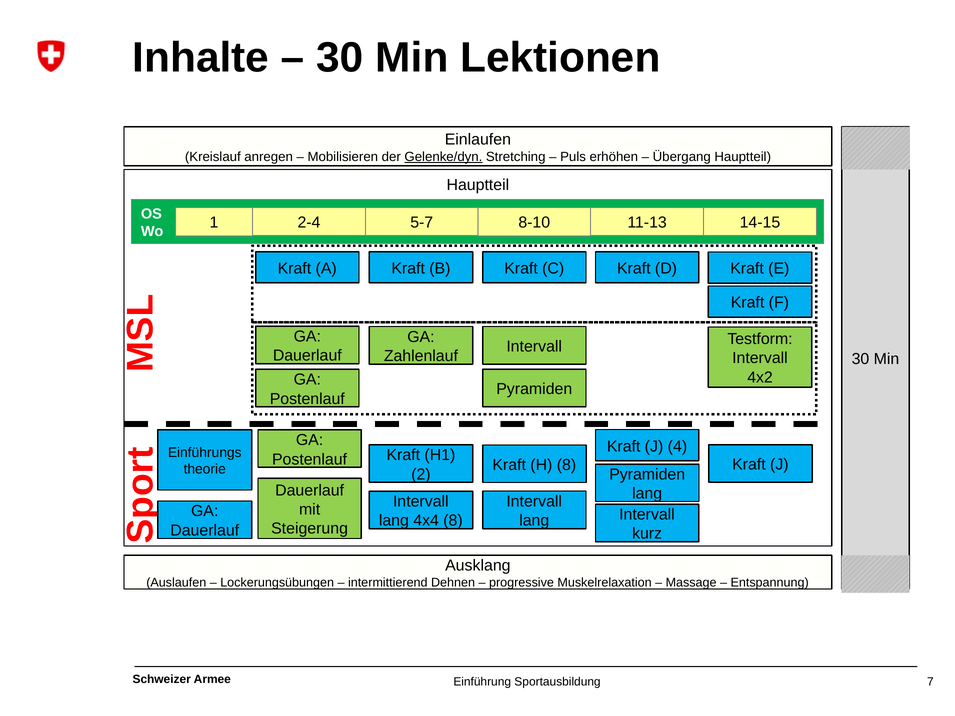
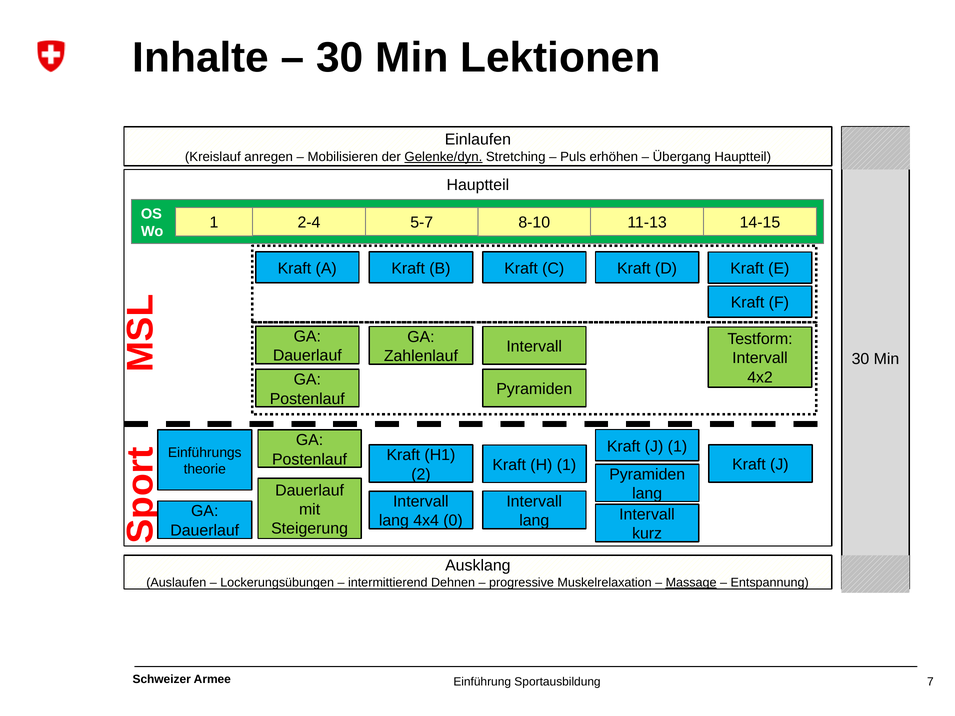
J 4: 4 -> 1
H 8: 8 -> 1
4x4 8: 8 -> 0
Massage underline: none -> present
